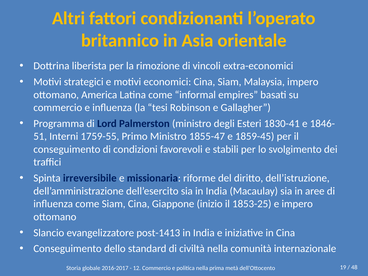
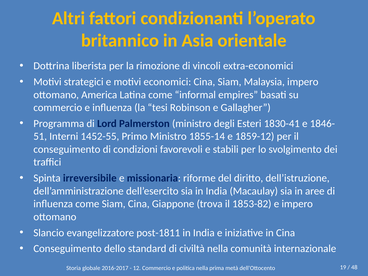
1759-55: 1759-55 -> 1452-55
1855-47: 1855-47 -> 1855-14
1859-45: 1859-45 -> 1859-12
inizio: inizio -> trova
1853-25: 1853-25 -> 1853-82
post-1413: post-1413 -> post-1811
